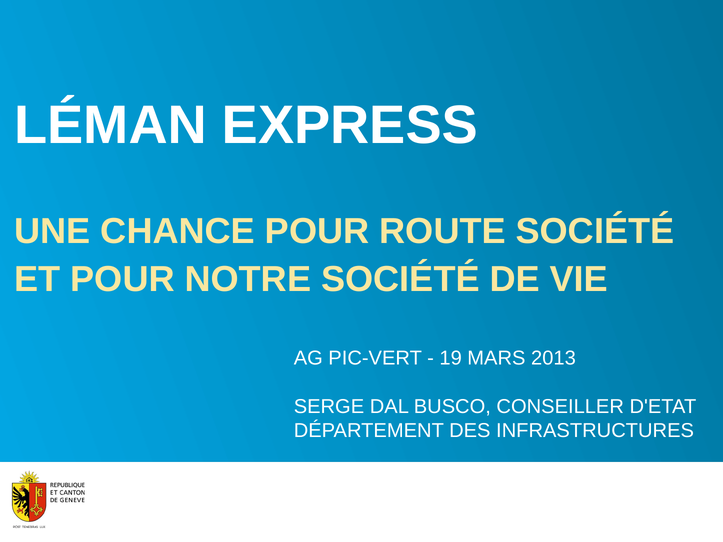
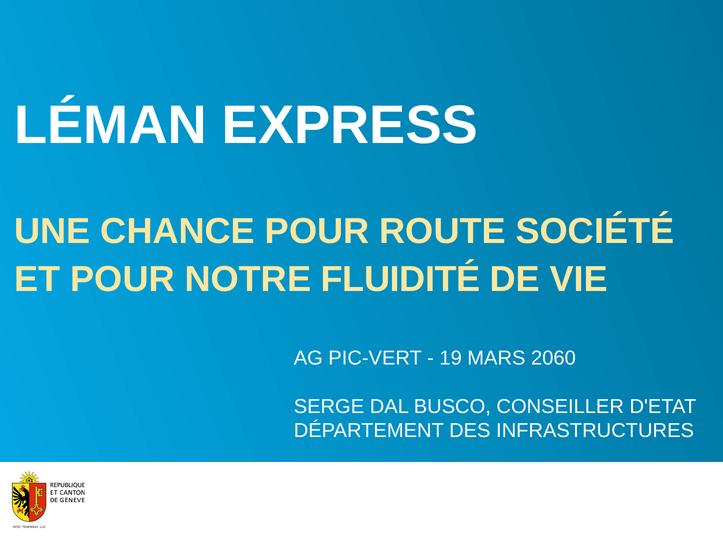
NOTRE SOCIÉTÉ: SOCIÉTÉ -> FLUIDITÉ
2013: 2013 -> 2060
